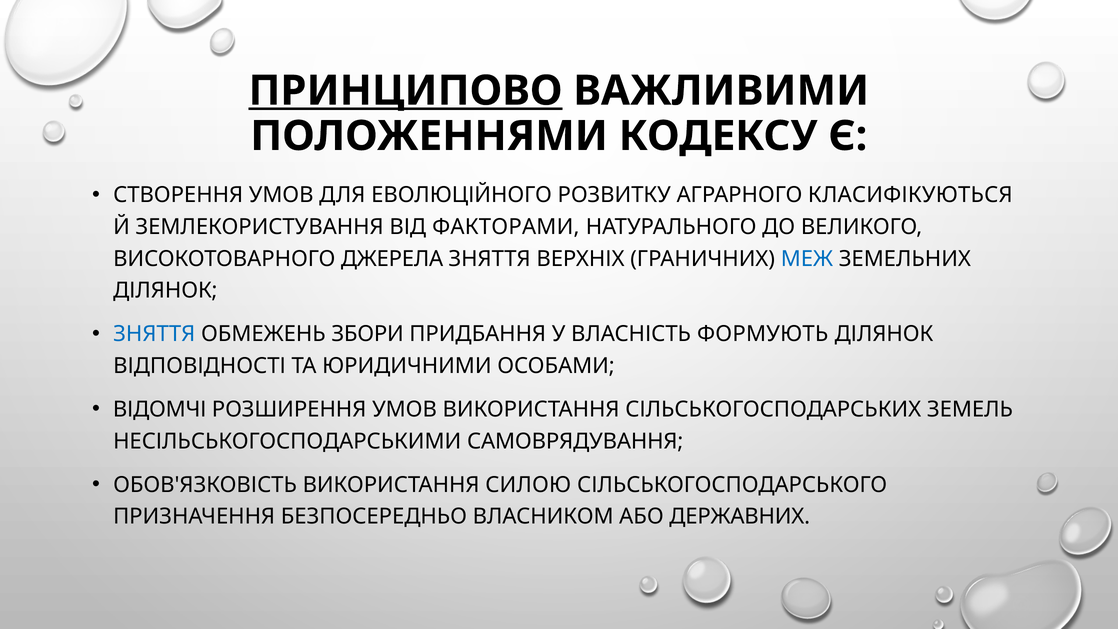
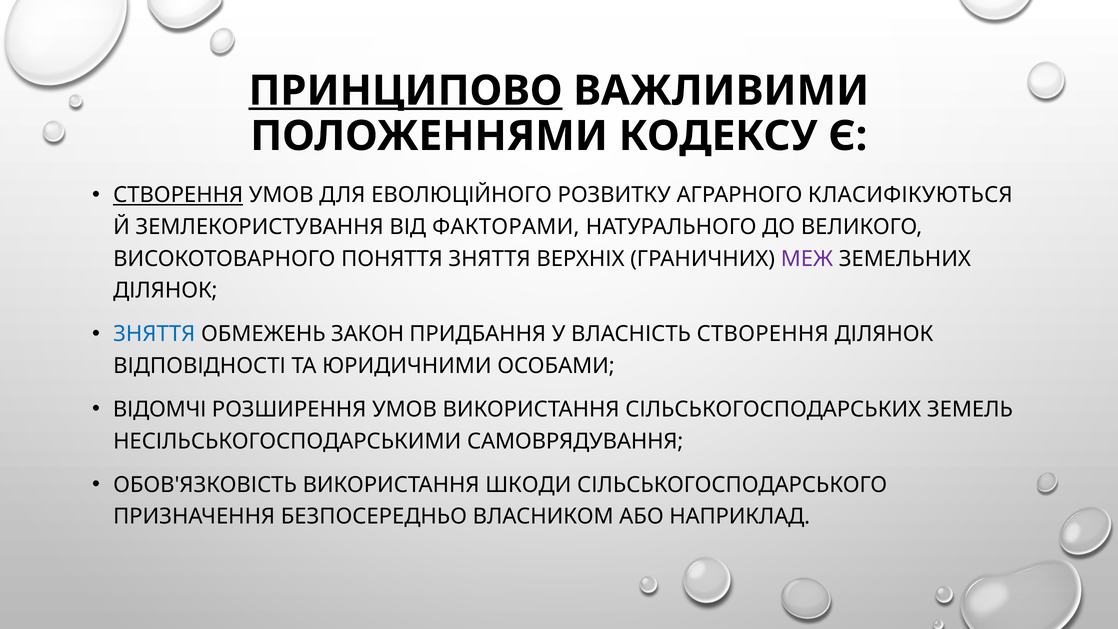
СТВОРЕННЯ at (178, 195) underline: none -> present
ДЖЕРЕЛА: ДЖЕРЕЛА -> ПОНЯТТЯ
МЕЖ colour: blue -> purple
ЗБОРИ: ЗБОРИ -> ЗАКОН
ВЛАСНІСТЬ ФОРМУЮТЬ: ФОРМУЮТЬ -> СТВОРЕННЯ
СИЛОЮ: СИЛОЮ -> ШКОДИ
ДЕРЖАВНИХ: ДЕРЖАВНИХ -> НАПРИКЛАД
